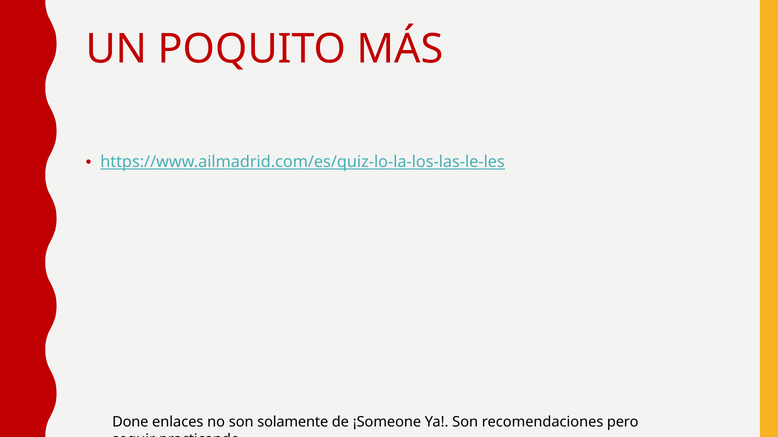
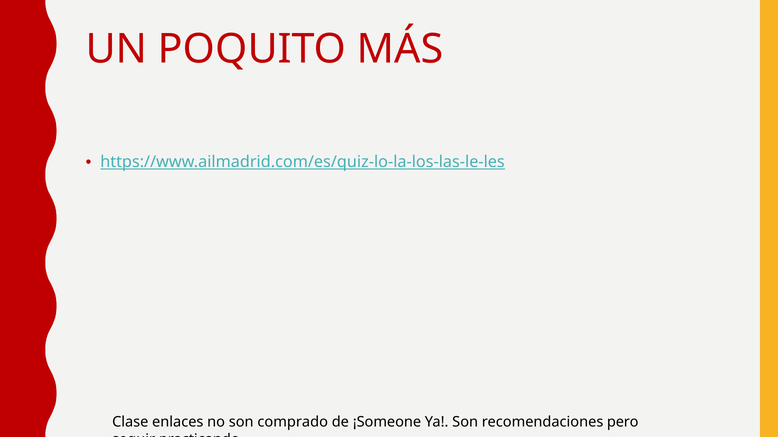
Done: Done -> Clase
solamente: solamente -> comprado
